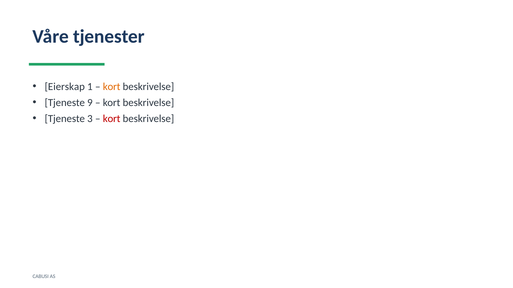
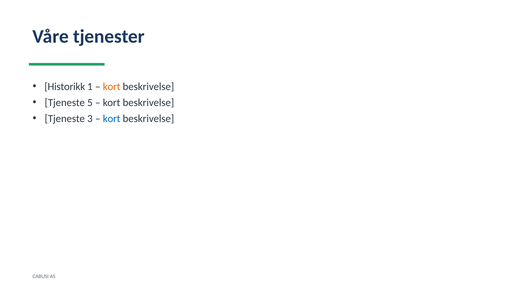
Eierskap: Eierskap -> Historikk
9: 9 -> 5
kort at (112, 119) colour: red -> blue
